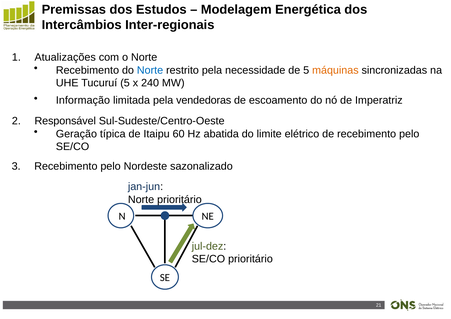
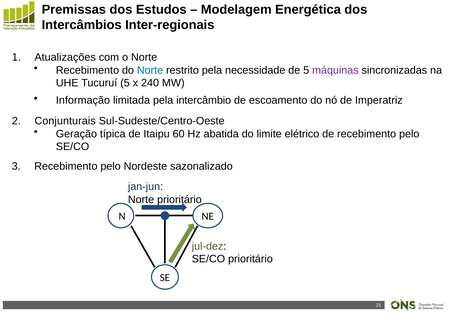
máquinas colour: orange -> purple
vendedoras: vendedoras -> intercâmbio
Responsável: Responsável -> Conjunturais
